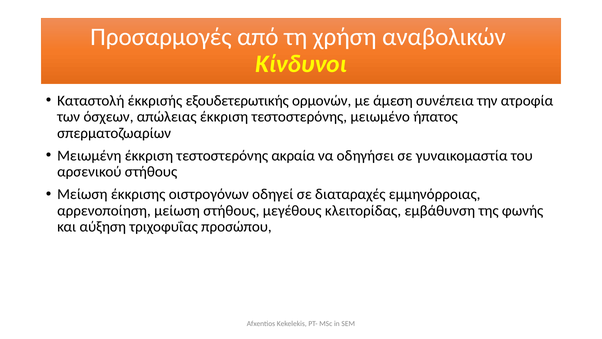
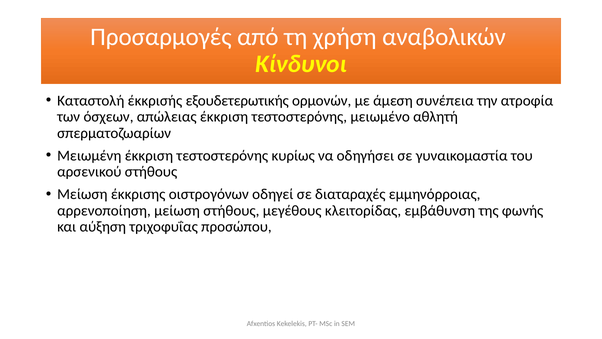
ήπατος: ήπατος -> αθλητή
ακραία: ακραία -> κυρίως
